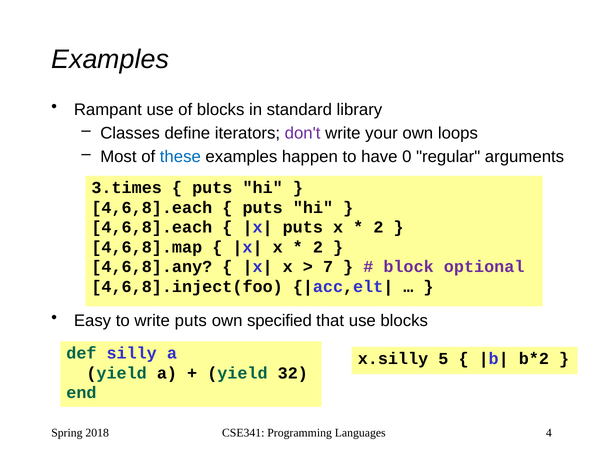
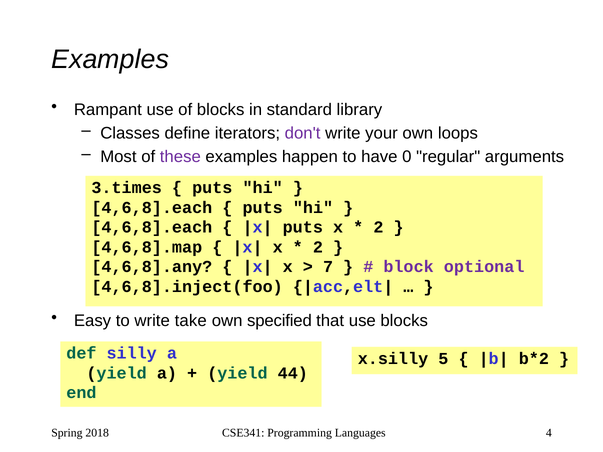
these colour: blue -> purple
write puts: puts -> take
32: 32 -> 44
